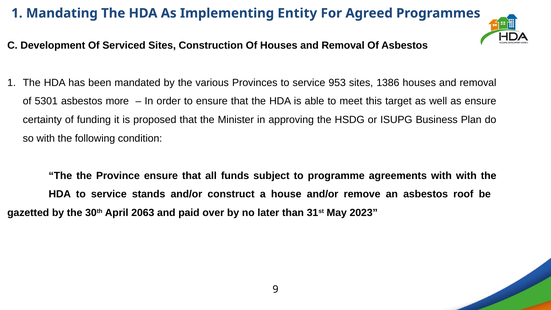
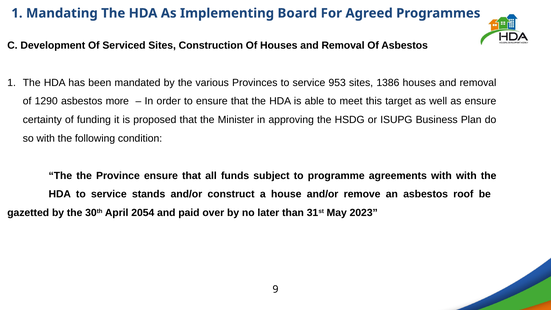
Entity: Entity -> Board
5301: 5301 -> 1290
2063: 2063 -> 2054
